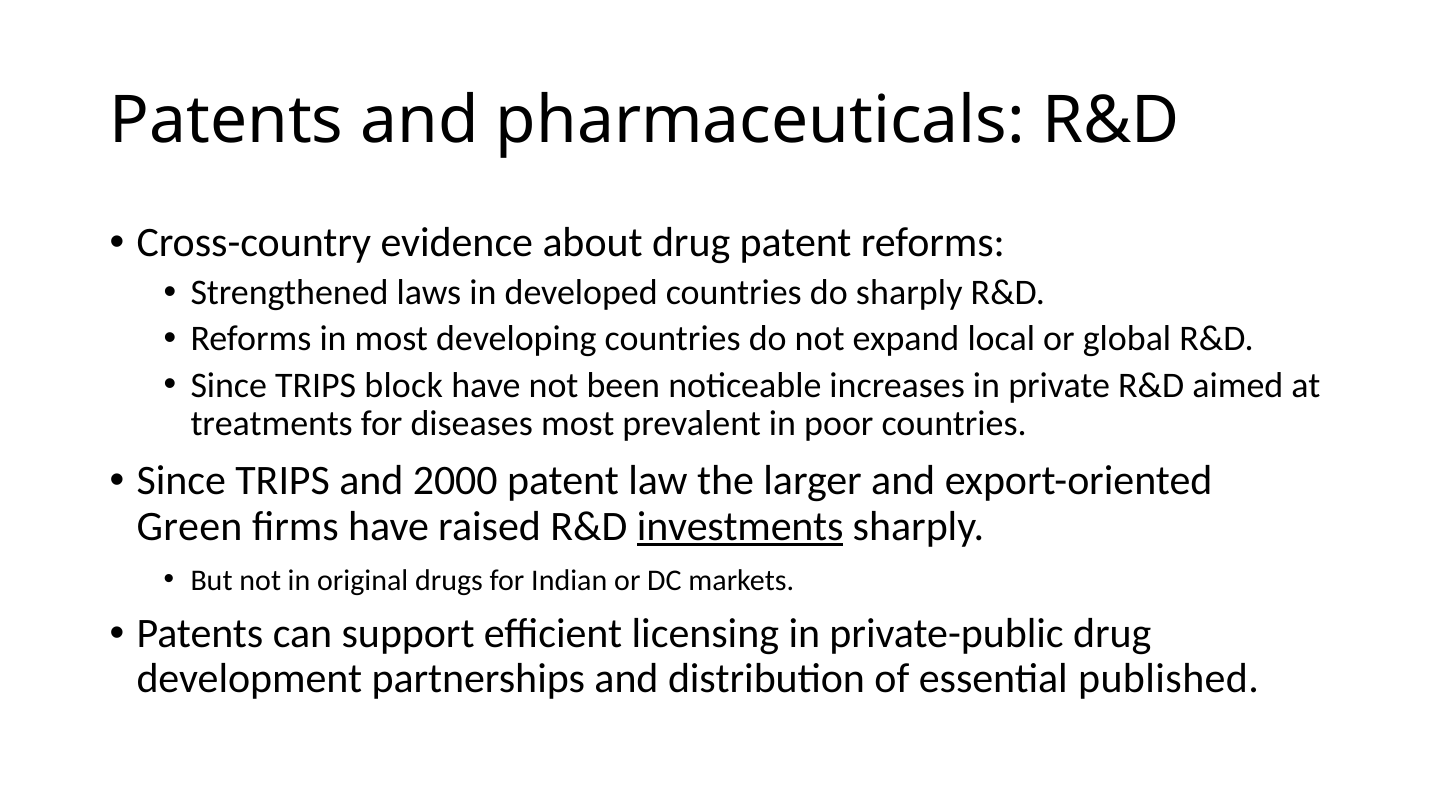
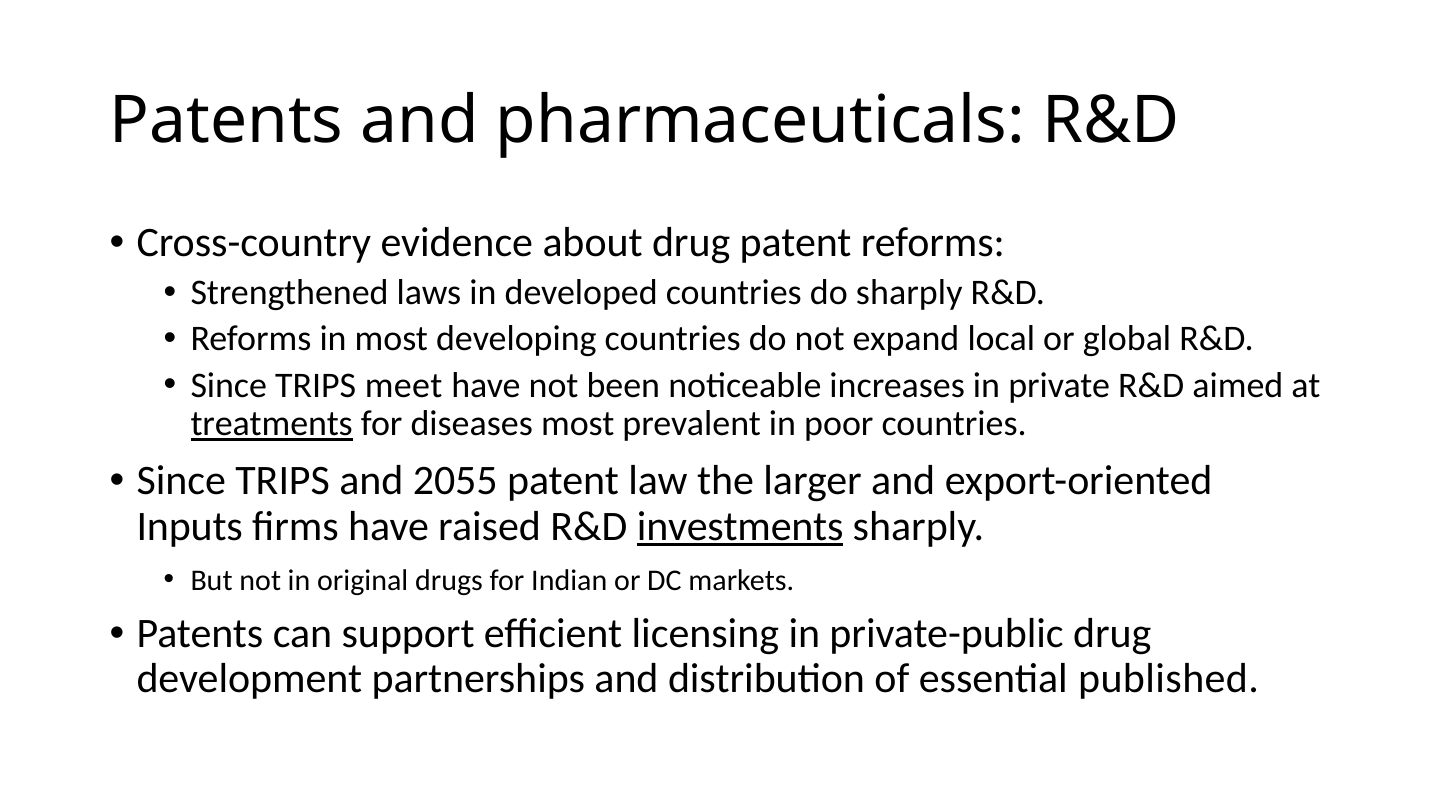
block: block -> meet
treatments underline: none -> present
2000: 2000 -> 2055
Green: Green -> Inputs
